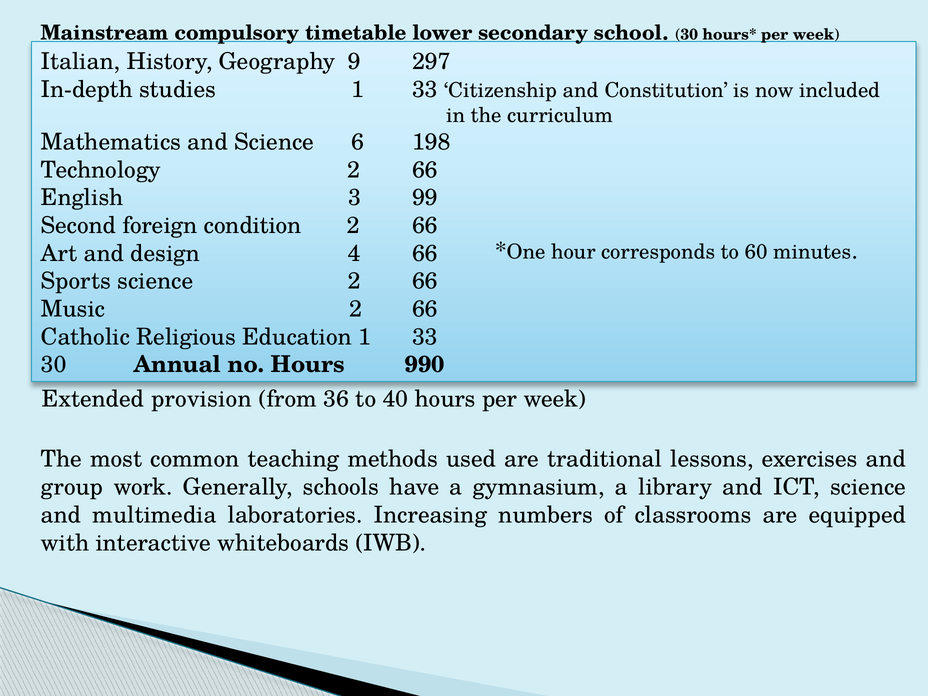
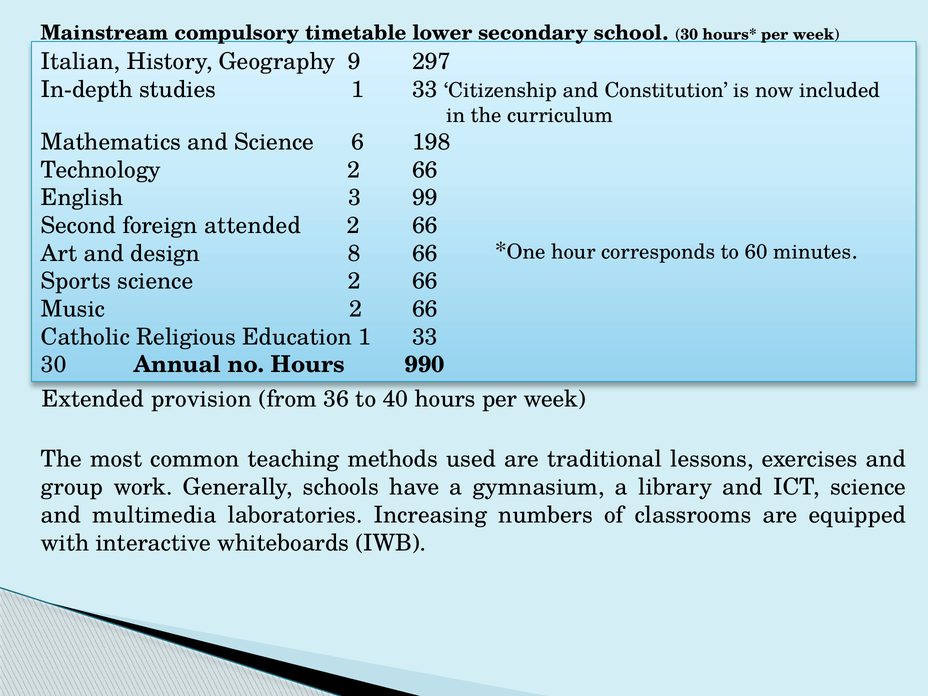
condition: condition -> attended
4: 4 -> 8
